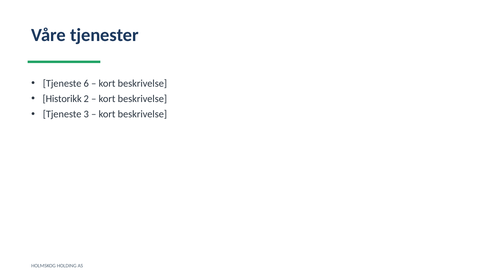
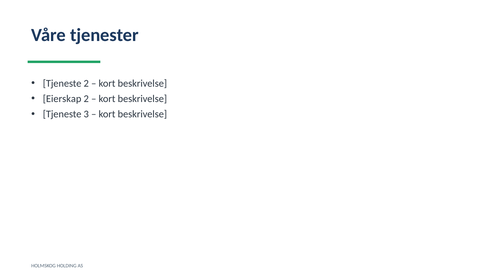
Tjeneste 6: 6 -> 2
Historikk: Historikk -> Eierskap
